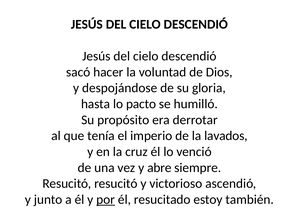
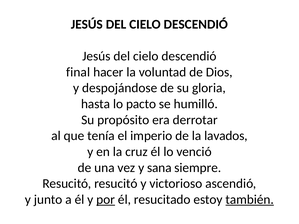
sacó: sacó -> final
abre: abre -> sana
también underline: none -> present
